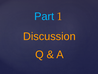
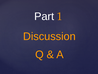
Part colour: light blue -> white
